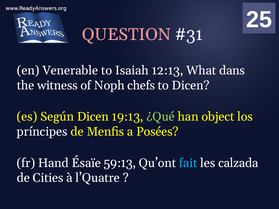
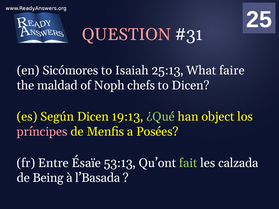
Venerable: Venerable -> Sicómores
12:13: 12:13 -> 25:13
dans: dans -> faire
witness: witness -> maldad
príncipes colour: white -> pink
Hand: Hand -> Entre
59:13: 59:13 -> 53:13
fait colour: light blue -> light green
Cities: Cities -> Being
l’Quatre: l’Quatre -> l’Basada
